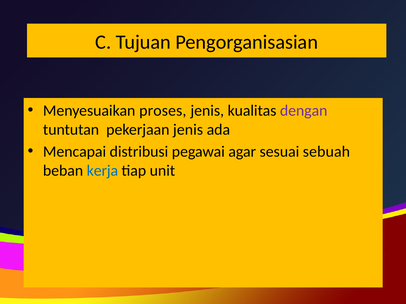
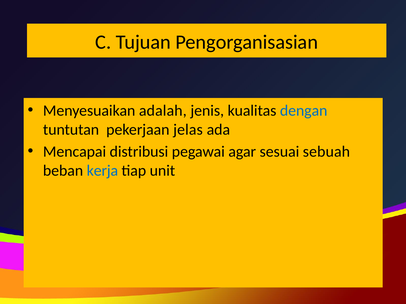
proses: proses -> adalah
dengan colour: purple -> blue
pekerjaan jenis: jenis -> jelas
